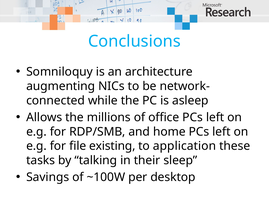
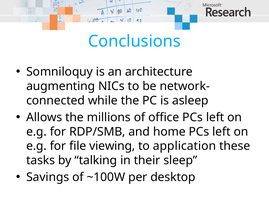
existing: existing -> viewing
